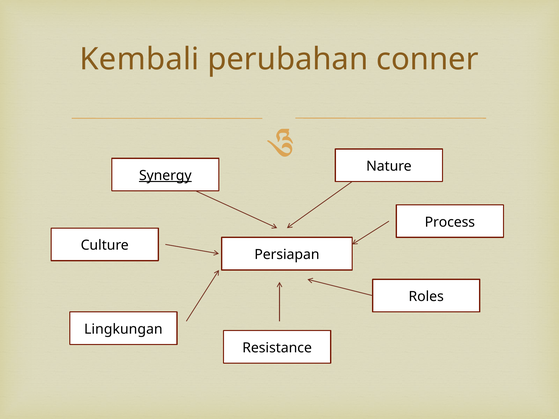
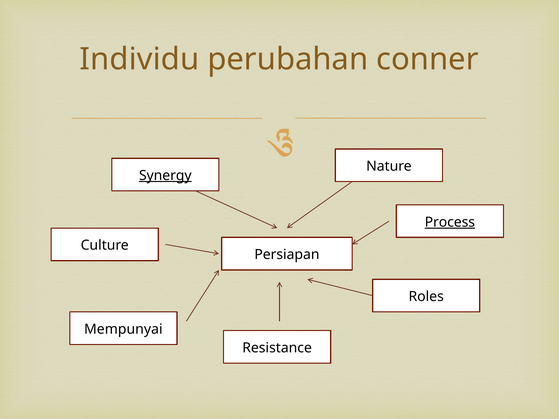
Kembali: Kembali -> Individu
Process underline: none -> present
Lingkungan: Lingkungan -> Mempunyai
